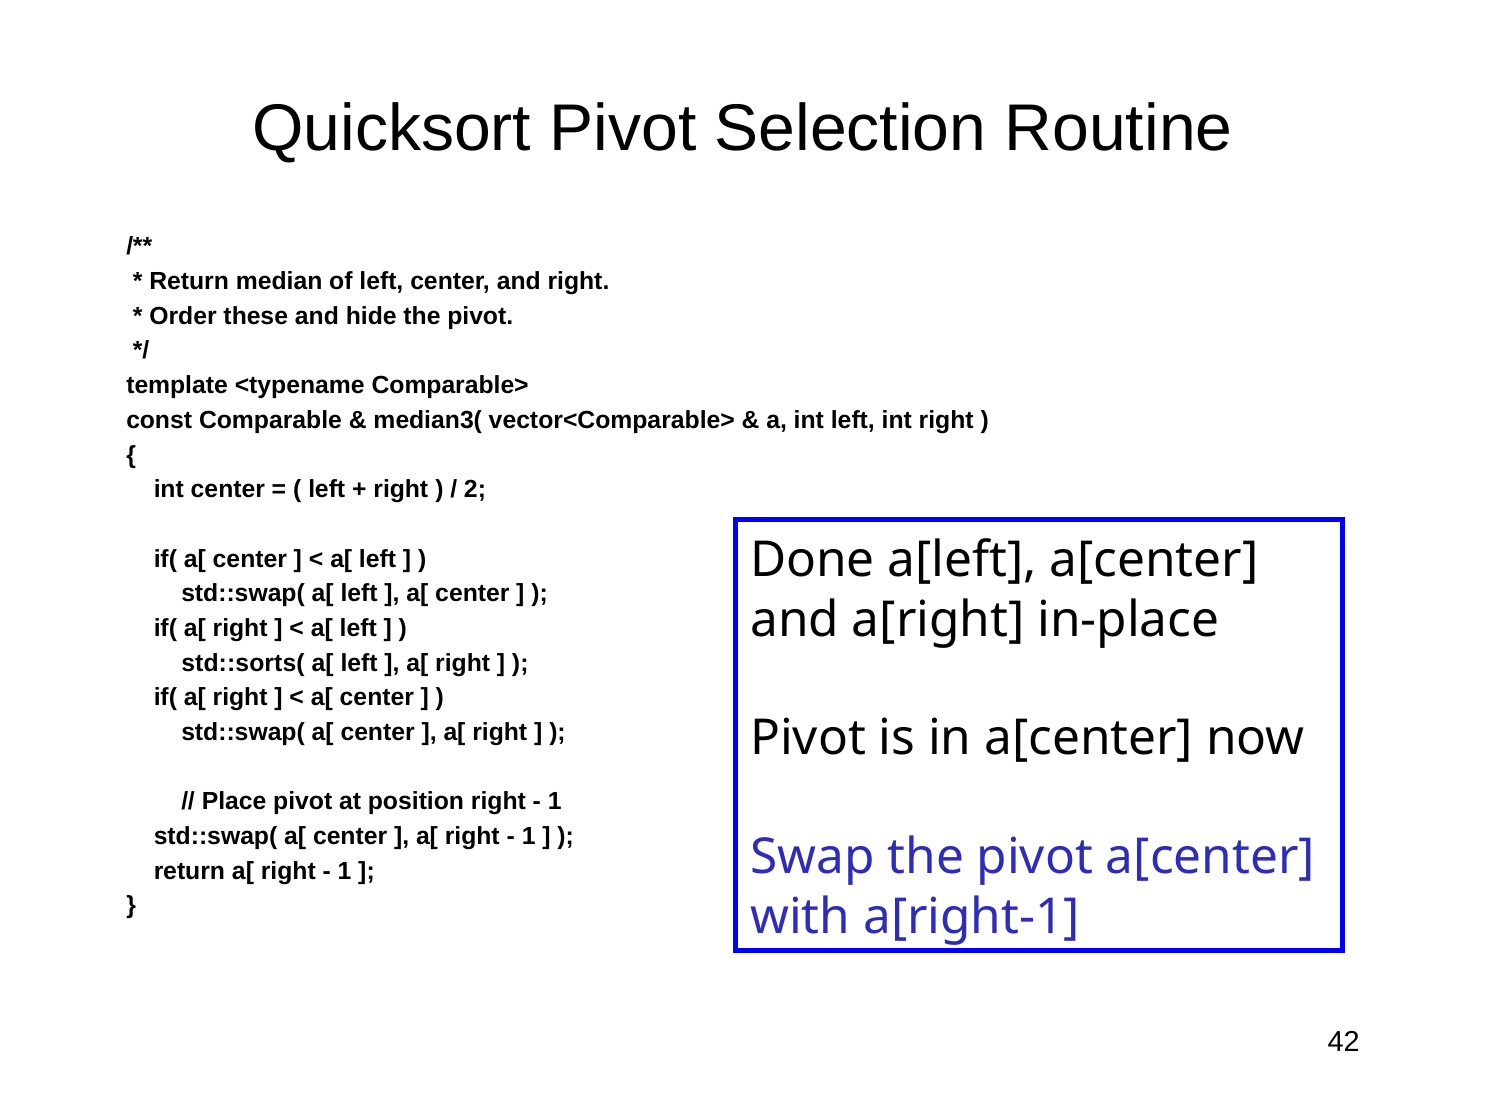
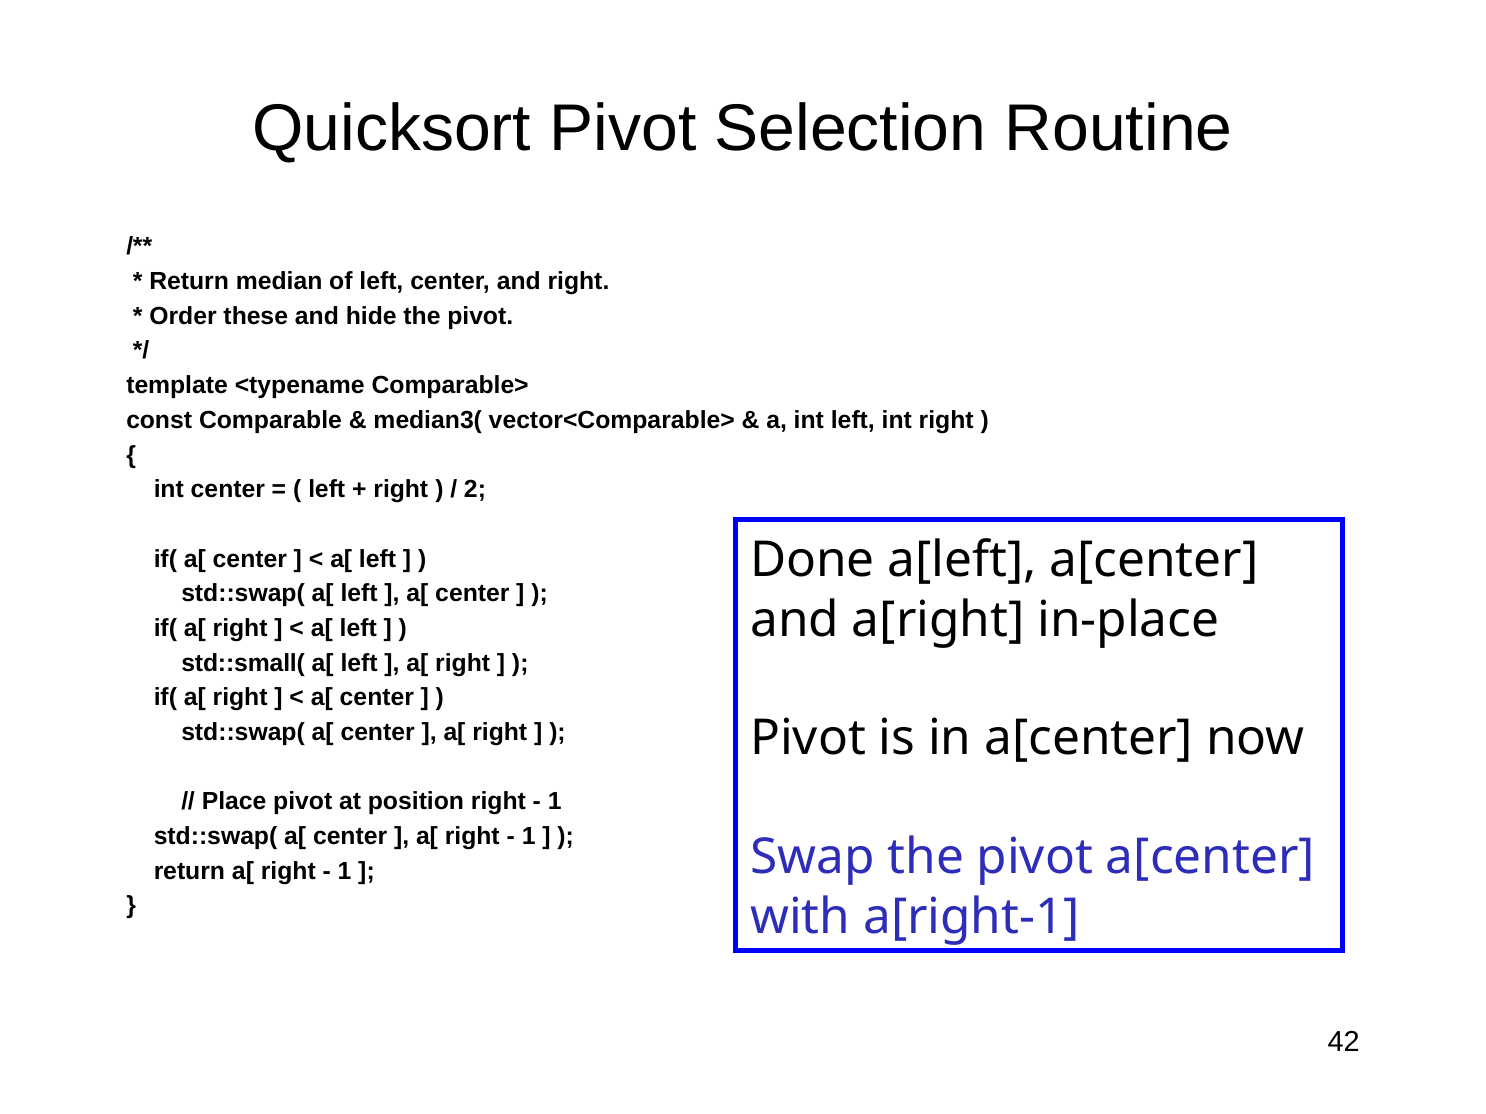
std::sorts(: std::sorts( -> std::small(
